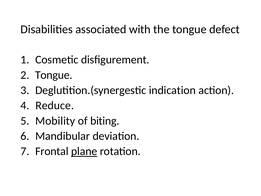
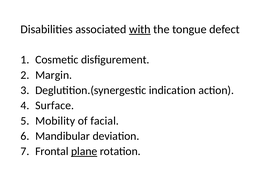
with underline: none -> present
Tongue at (54, 75): Tongue -> Margin
Reduce: Reduce -> Surface
biting: biting -> facial
